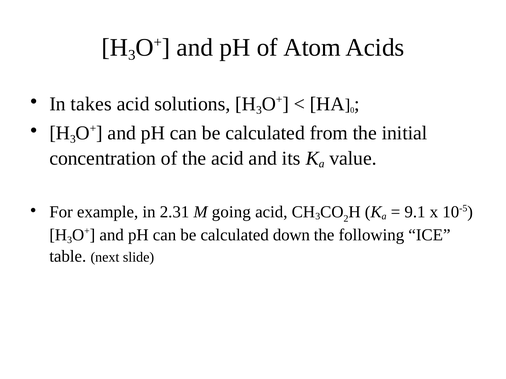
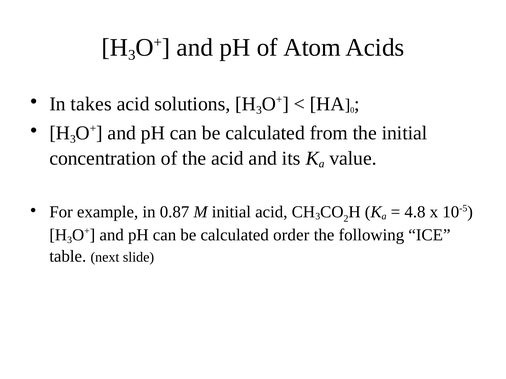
2.31: 2.31 -> 0.87
M going: going -> initial
9.1: 9.1 -> 4.8
down: down -> order
